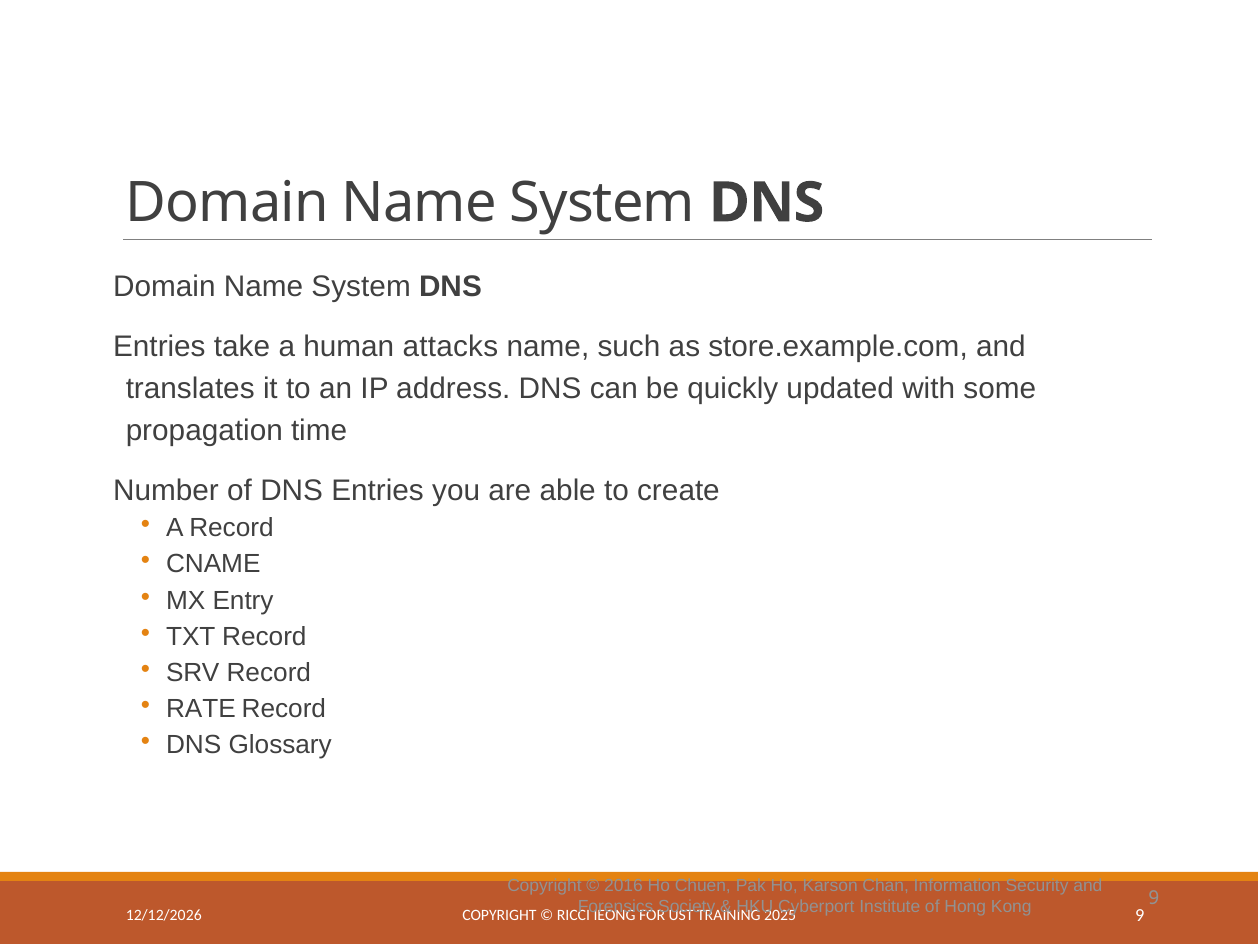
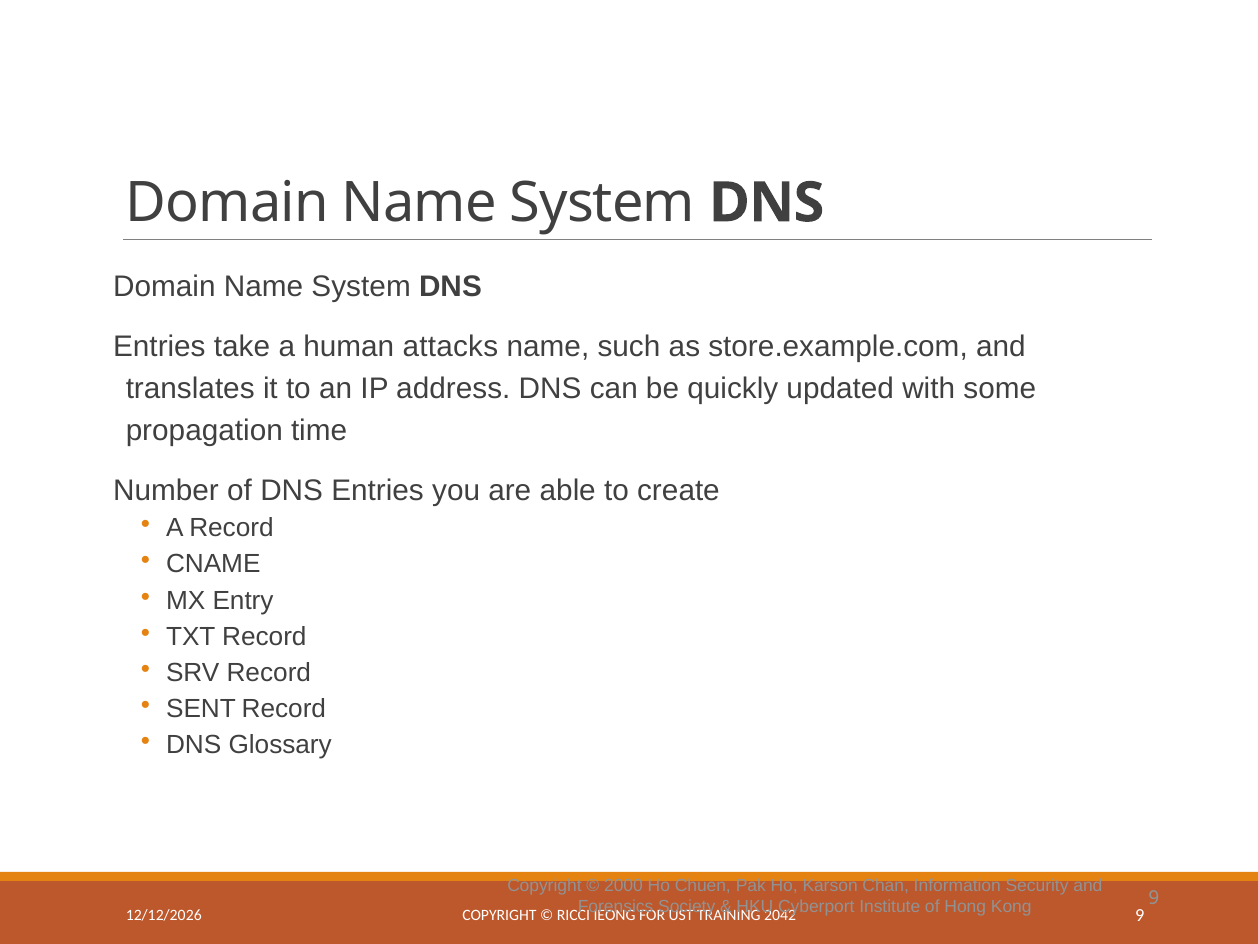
RATE: RATE -> SENT
2016: 2016 -> 2000
2025: 2025 -> 2042
